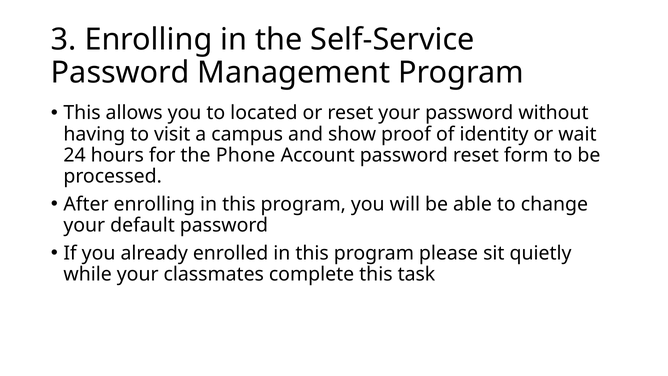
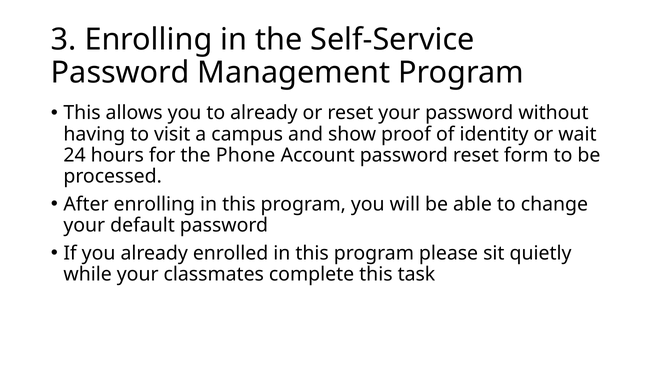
to located: located -> already
